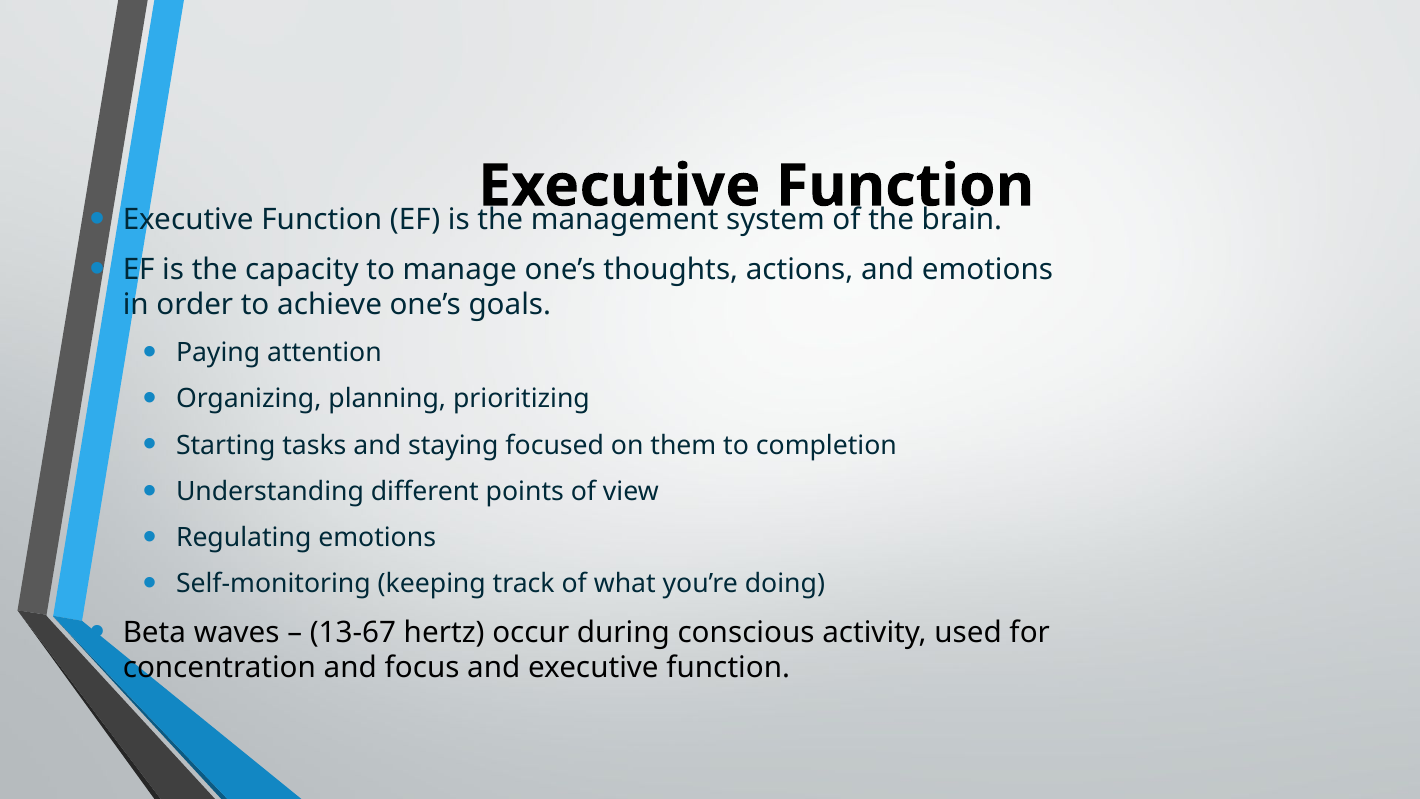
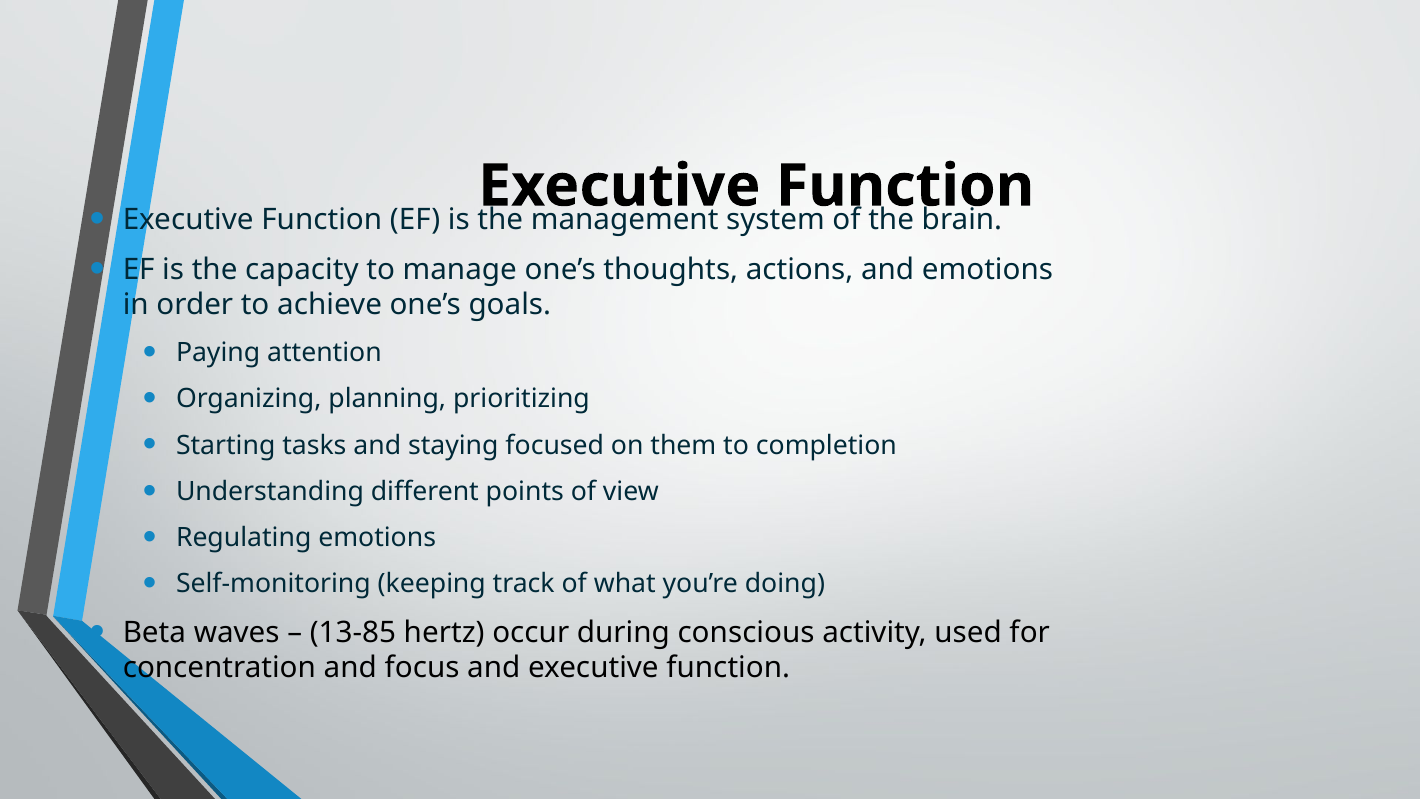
13-67: 13-67 -> 13-85
